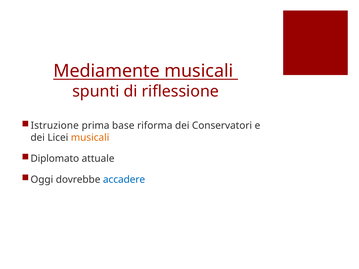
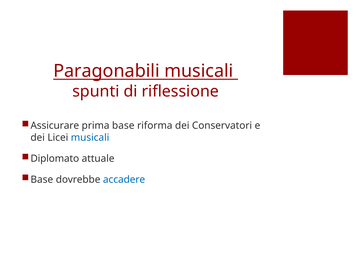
Mediamente: Mediamente -> Paragonabili
Istruzione: Istruzione -> Assicurare
musicali at (90, 138) colour: orange -> blue
Oggi at (42, 180): Oggi -> Base
